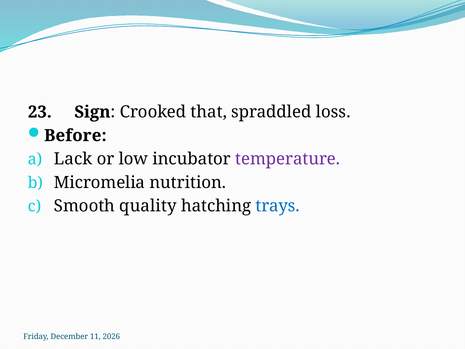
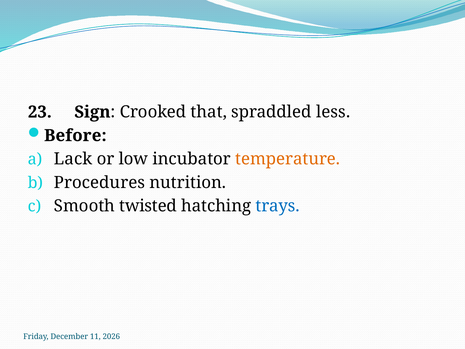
loss: loss -> less
temperature colour: purple -> orange
Micromelia: Micromelia -> Procedures
quality: quality -> twisted
